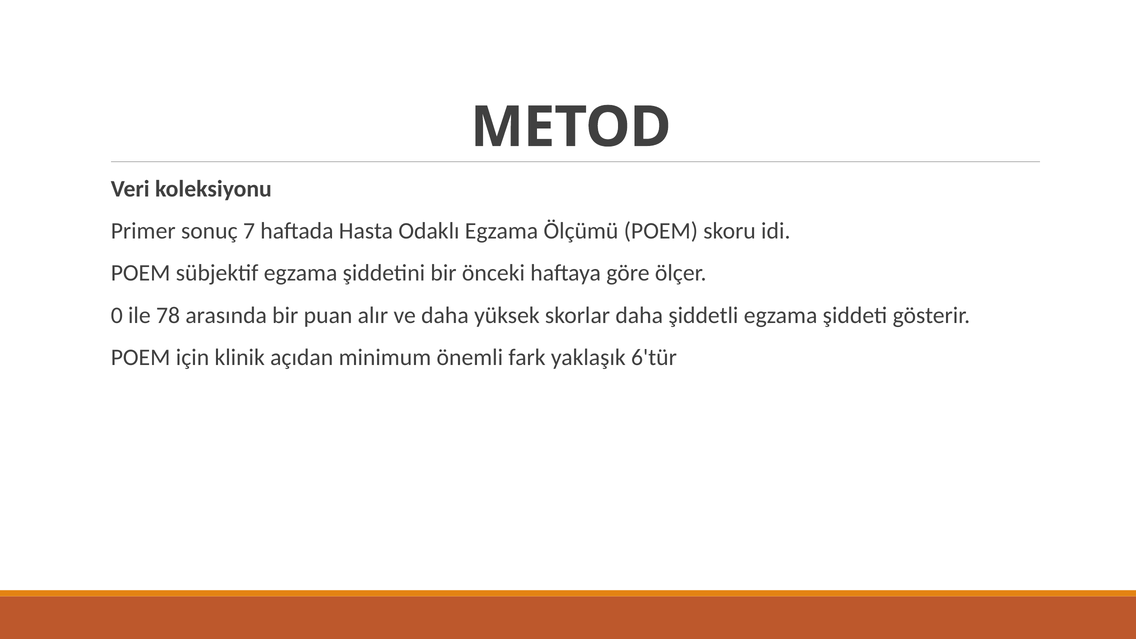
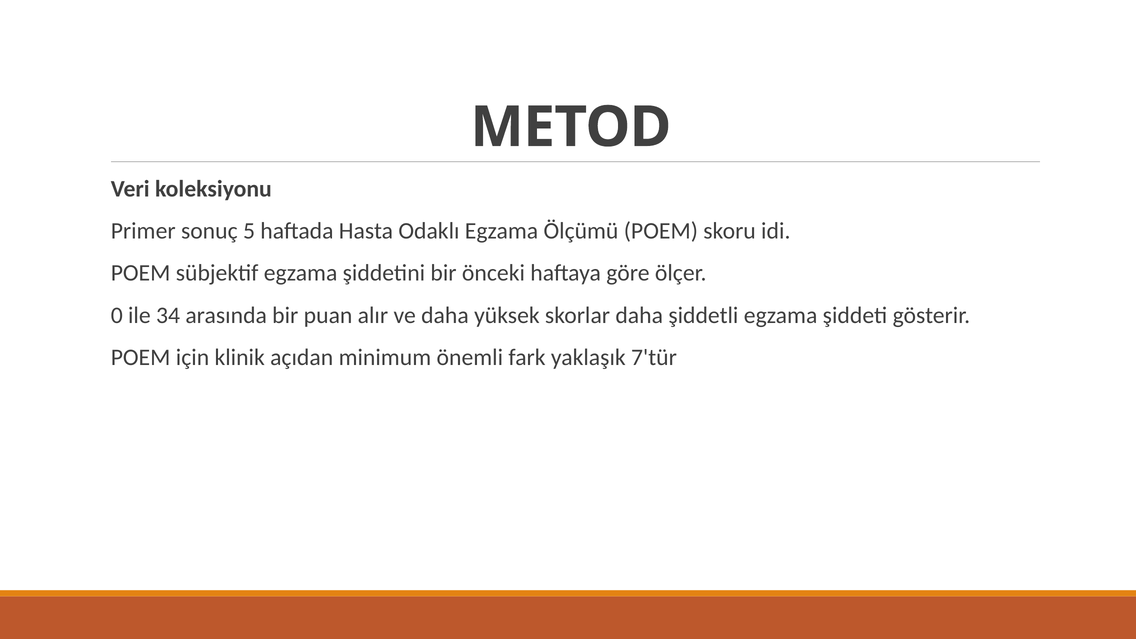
7: 7 -> 5
78: 78 -> 34
6'tür: 6'tür -> 7'tür
